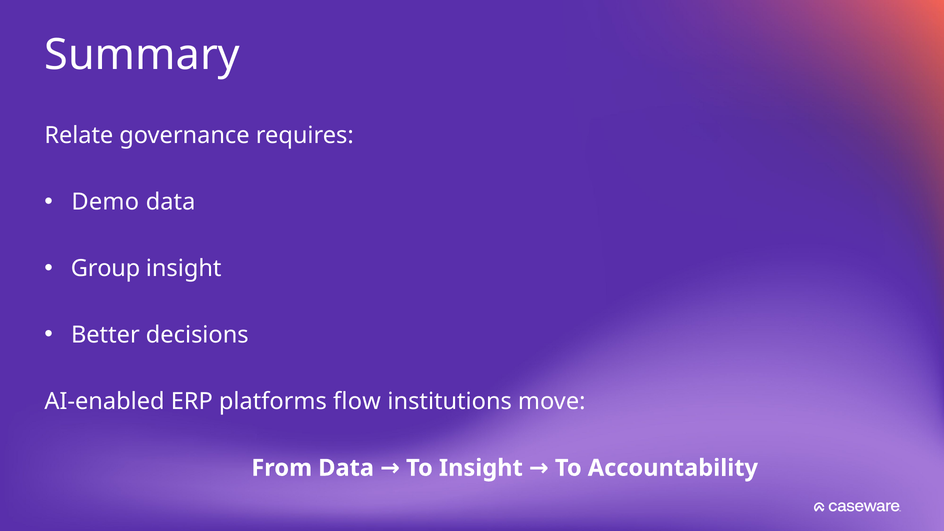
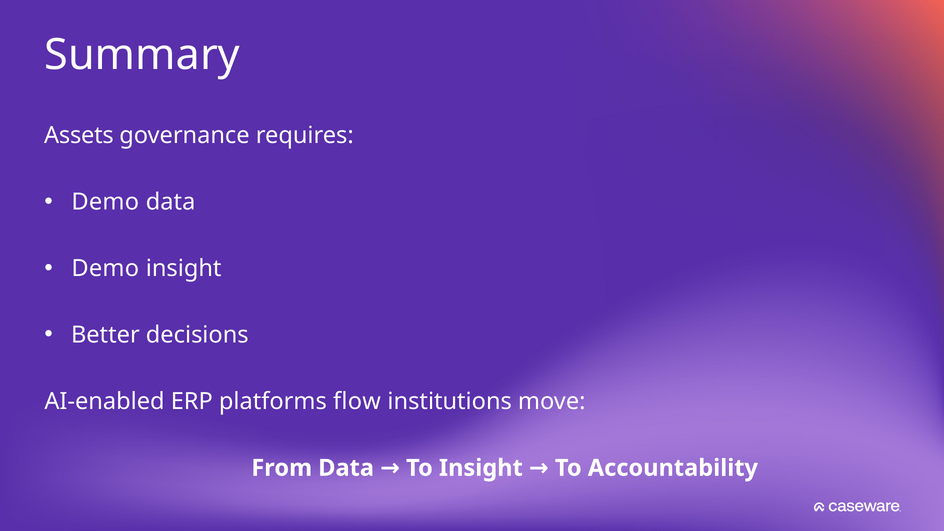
Relate: Relate -> Assets
Group at (106, 269): Group -> Demo
